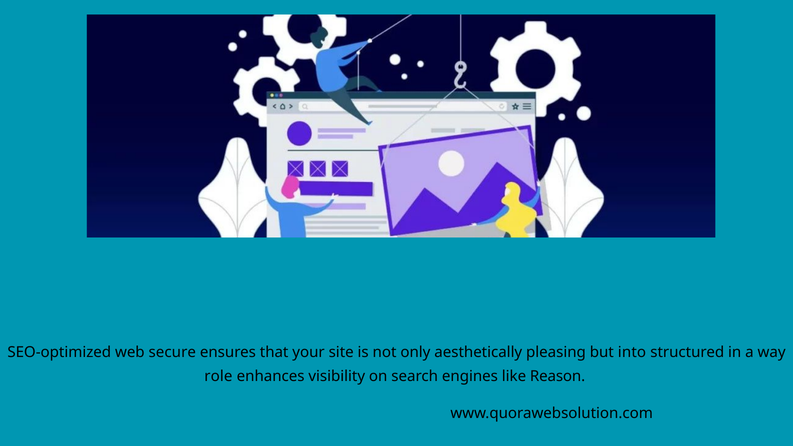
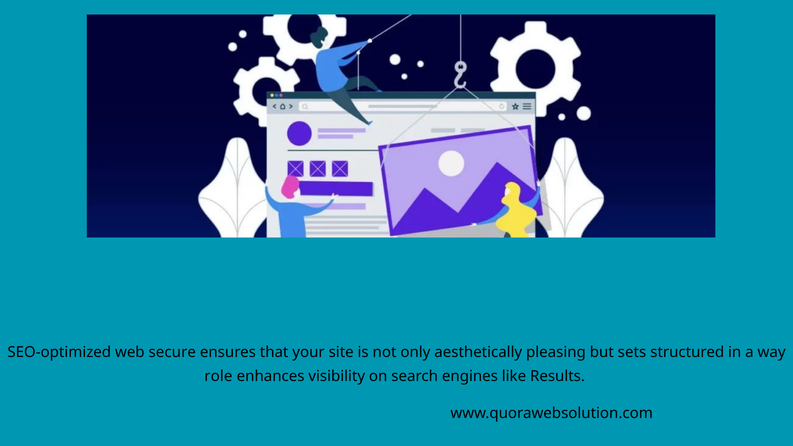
into: into -> sets
Reason: Reason -> Results
